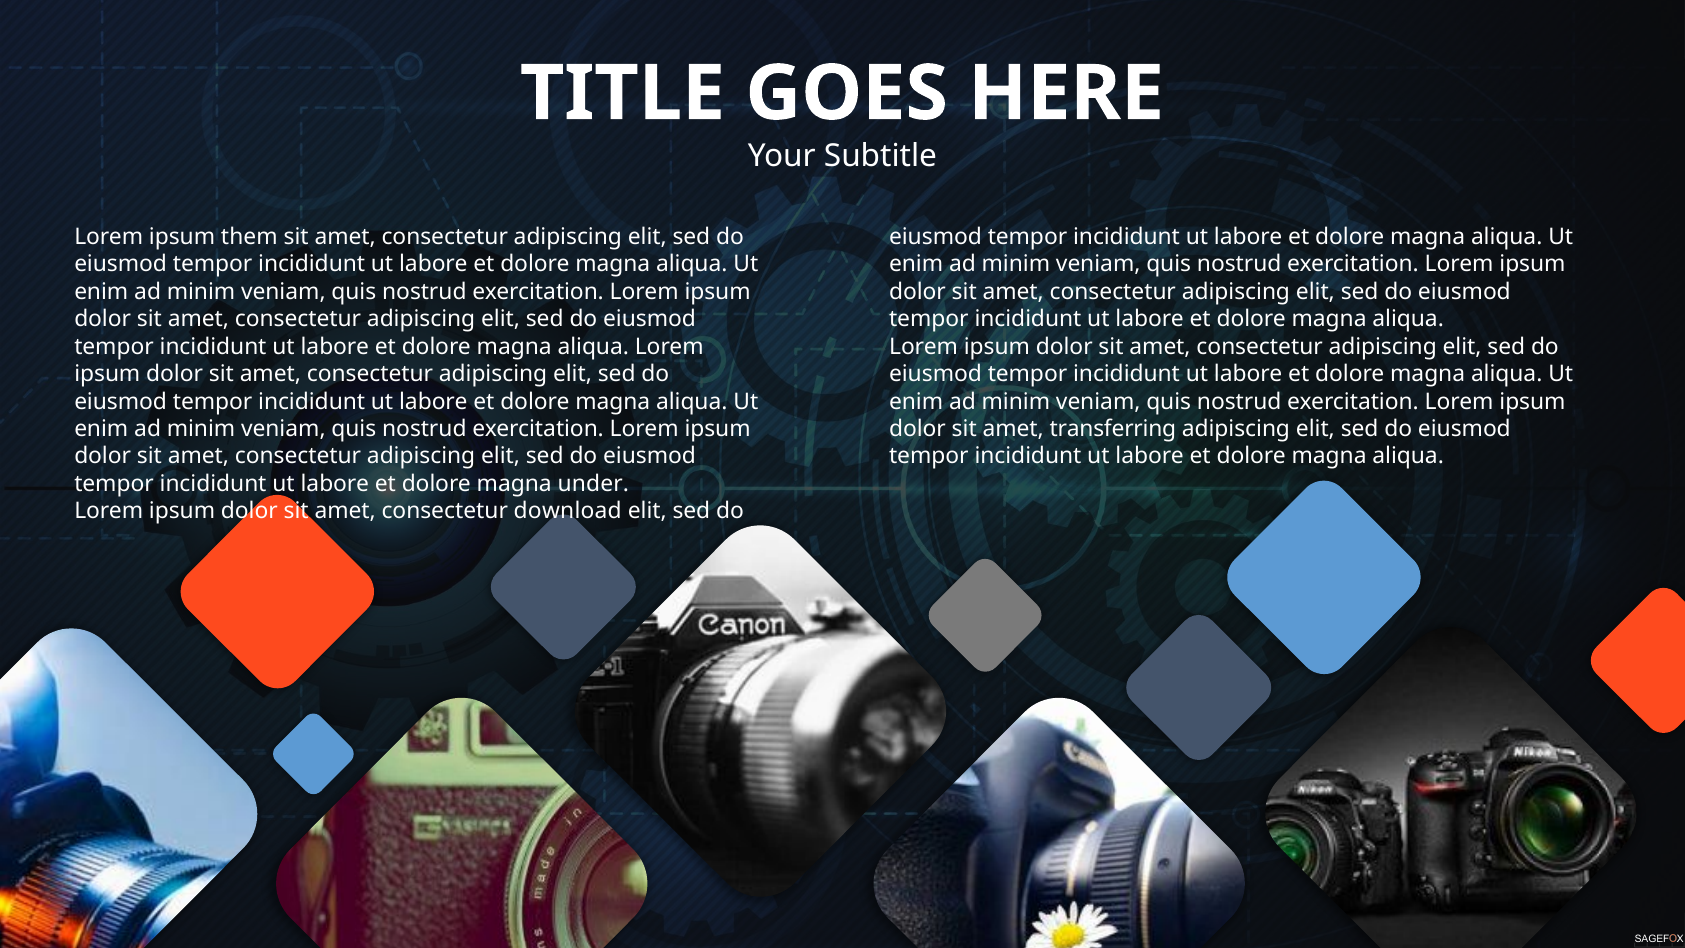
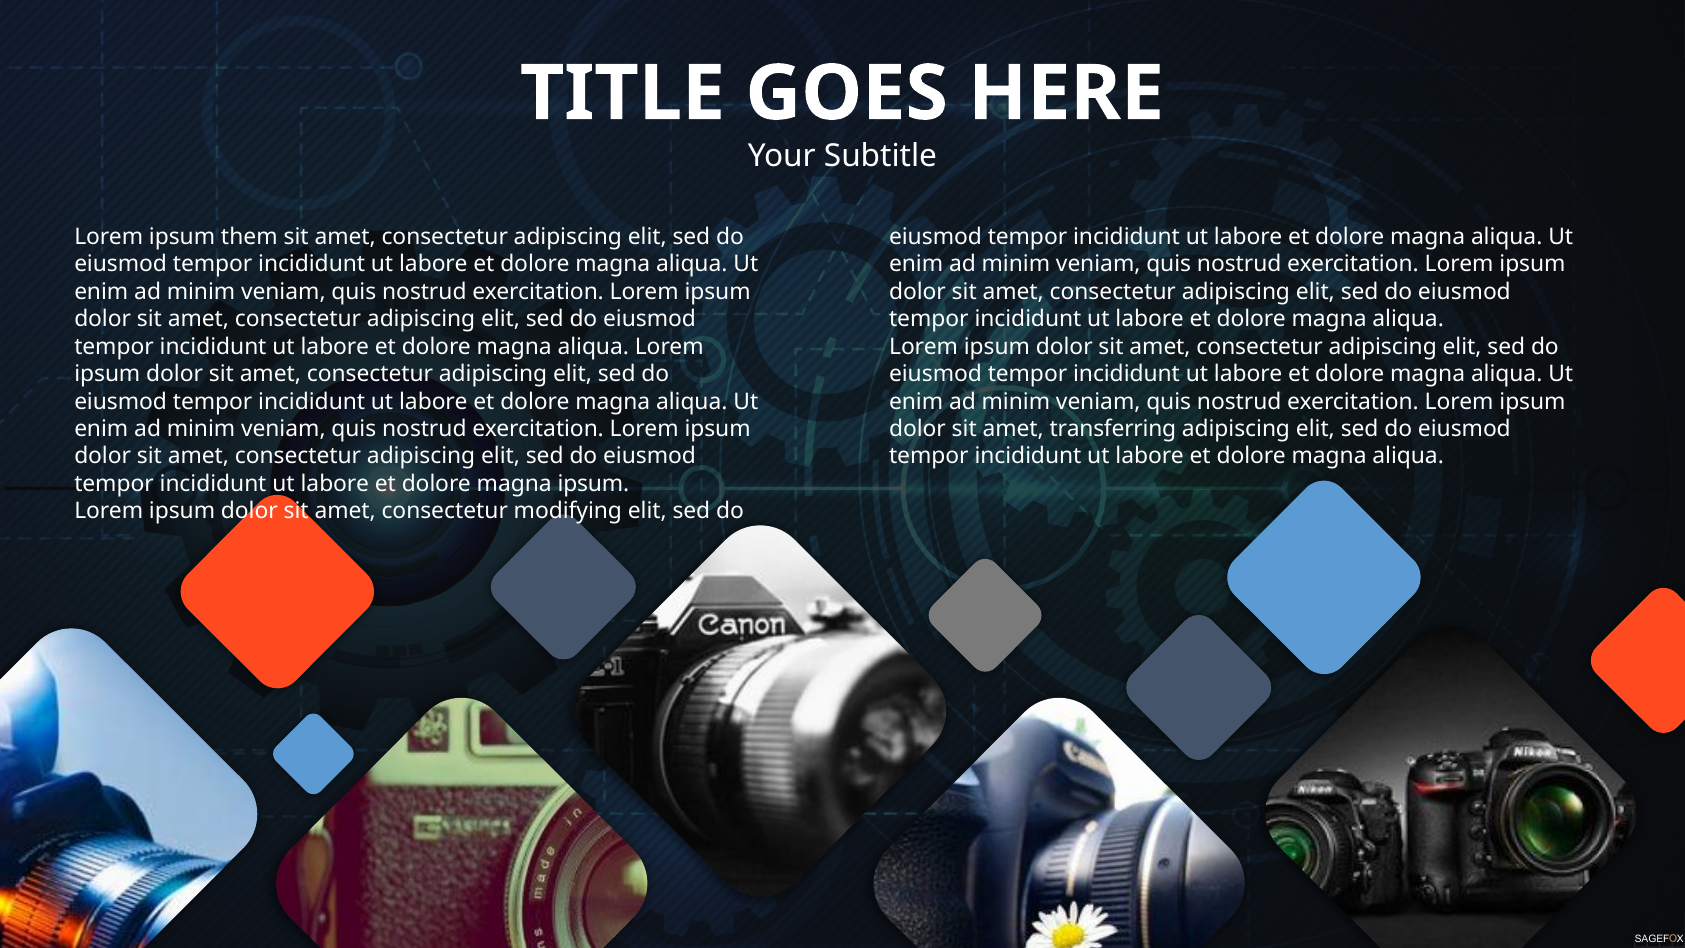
magna under: under -> ipsum
download: download -> modifying
